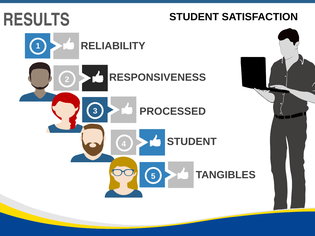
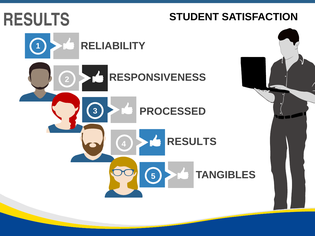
STUDENT at (192, 142): STUDENT -> RESULTS
